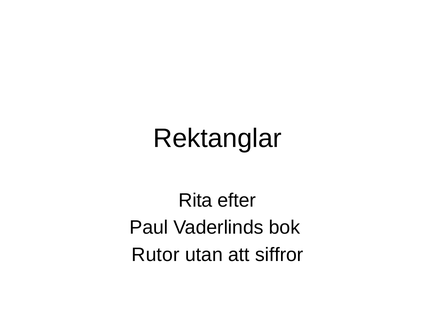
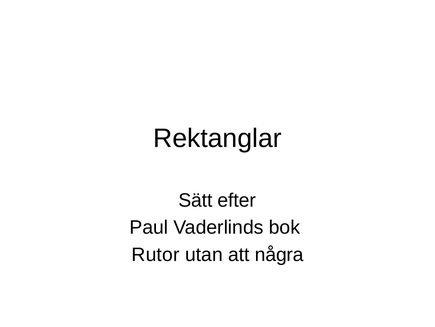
Rita: Rita -> Sätt
siffror: siffror -> några
